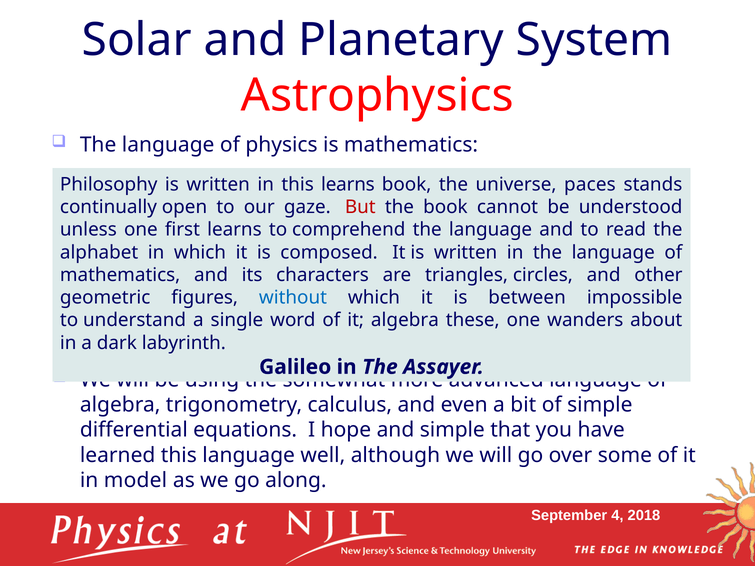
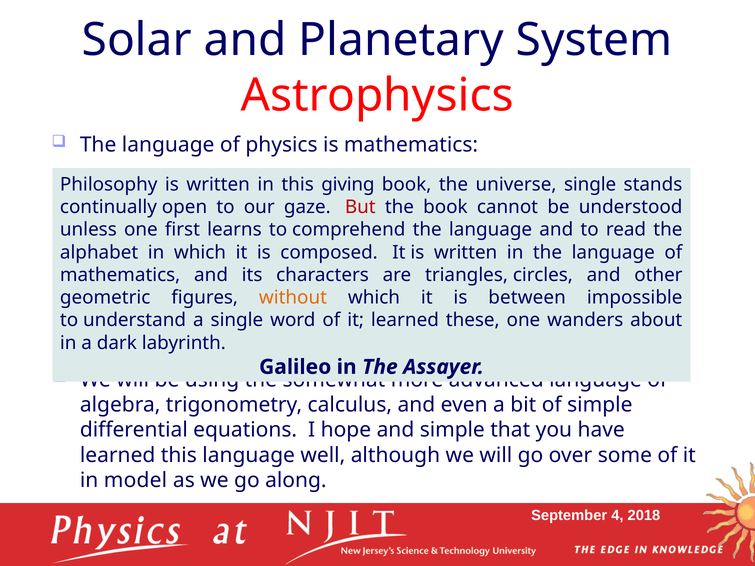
this learns: learns -> giving
universe paces: paces -> single
without colour: blue -> orange
it algebra: algebra -> learned
